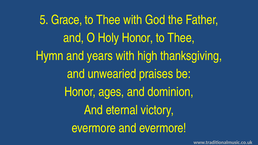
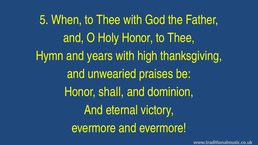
Grace: Grace -> When
ages: ages -> shall
